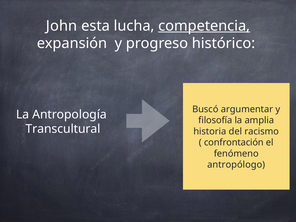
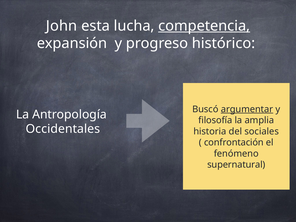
argumentar underline: none -> present
Transcultural: Transcultural -> Occidentales
racismo: racismo -> sociales
antropólogo: antropólogo -> supernatural
